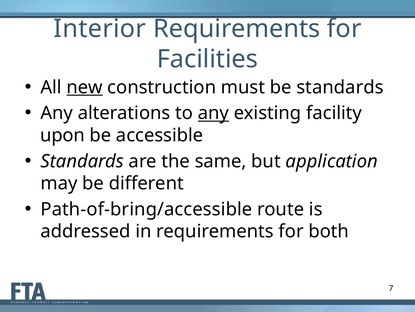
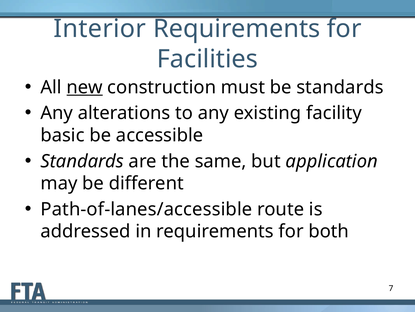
any at (213, 113) underline: present -> none
upon: upon -> basic
Path-of-bring/accessible: Path-of-bring/accessible -> Path-of-lanes/accessible
